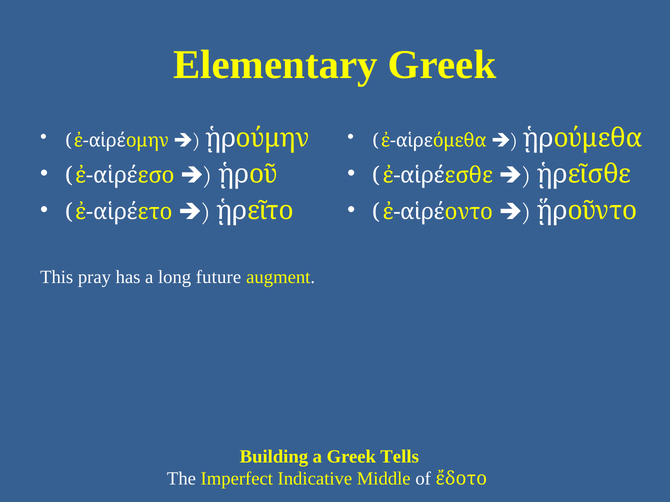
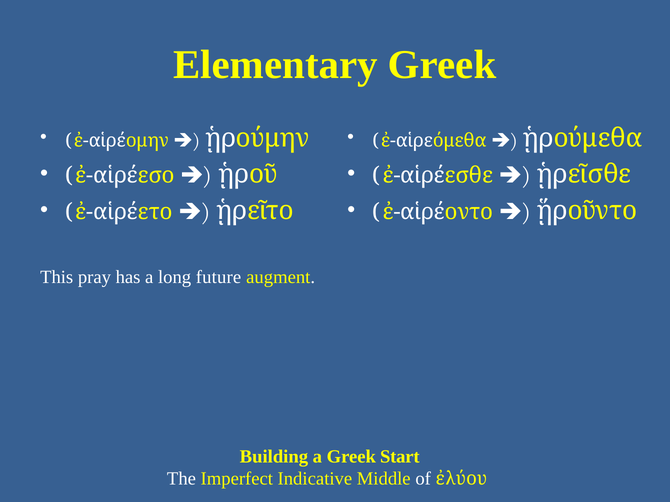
Tells: Tells -> Start
ἔδοτο: ἔδοτο -> ἐλύου
